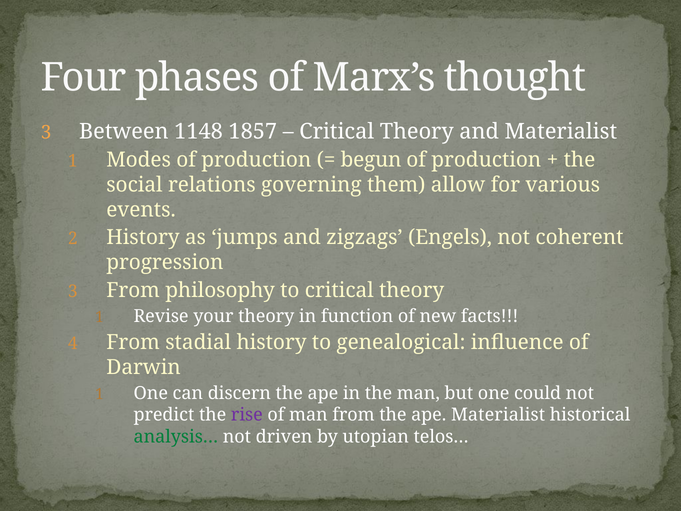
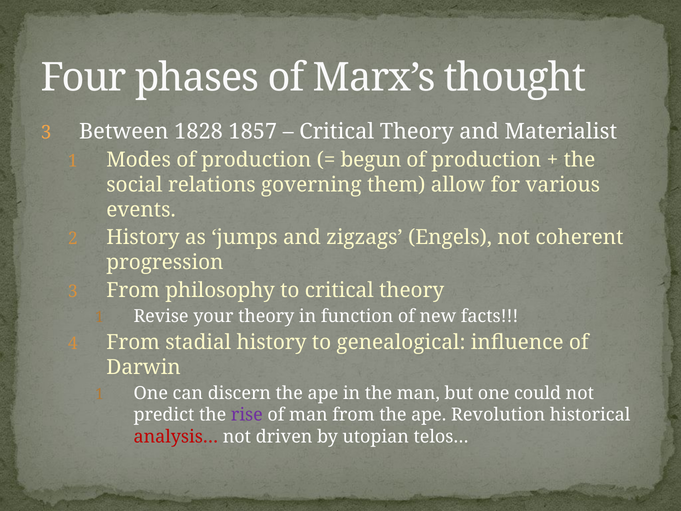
1148: 1148 -> 1828
ape Materialist: Materialist -> Revolution
analysis… colour: green -> red
